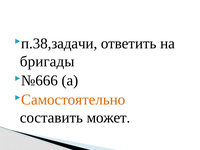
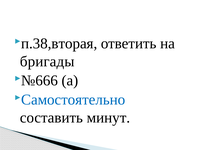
п.38,задачи: п.38,задачи -> п.38,вторая
Самостоятельно colour: orange -> blue
может: может -> минут
